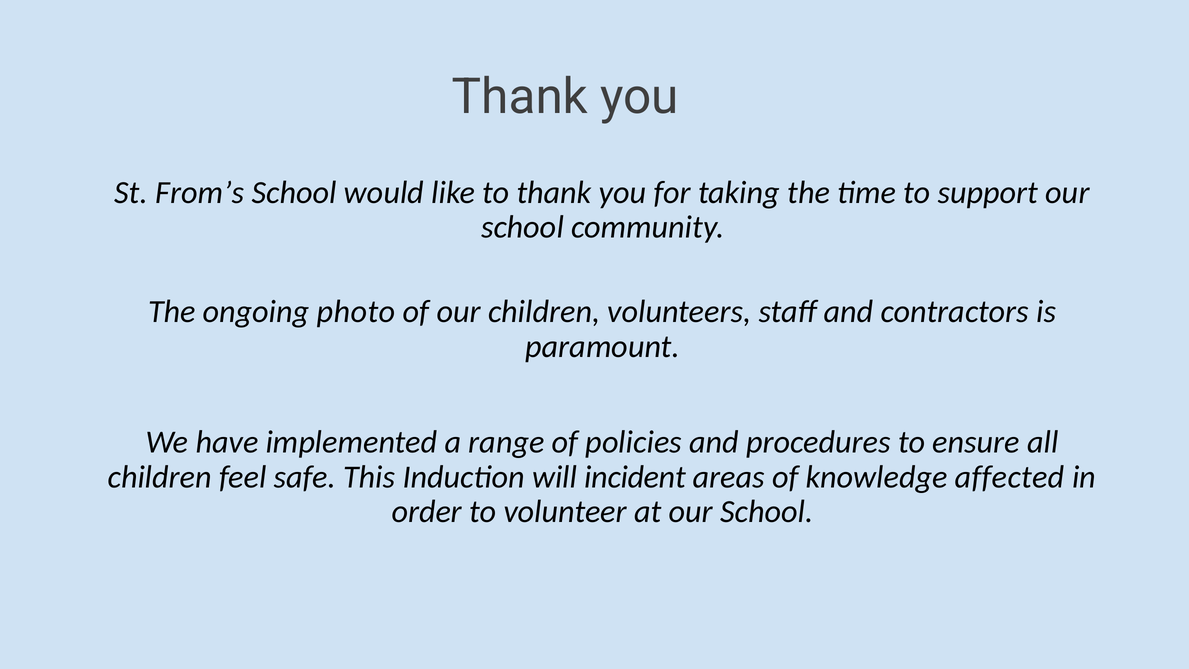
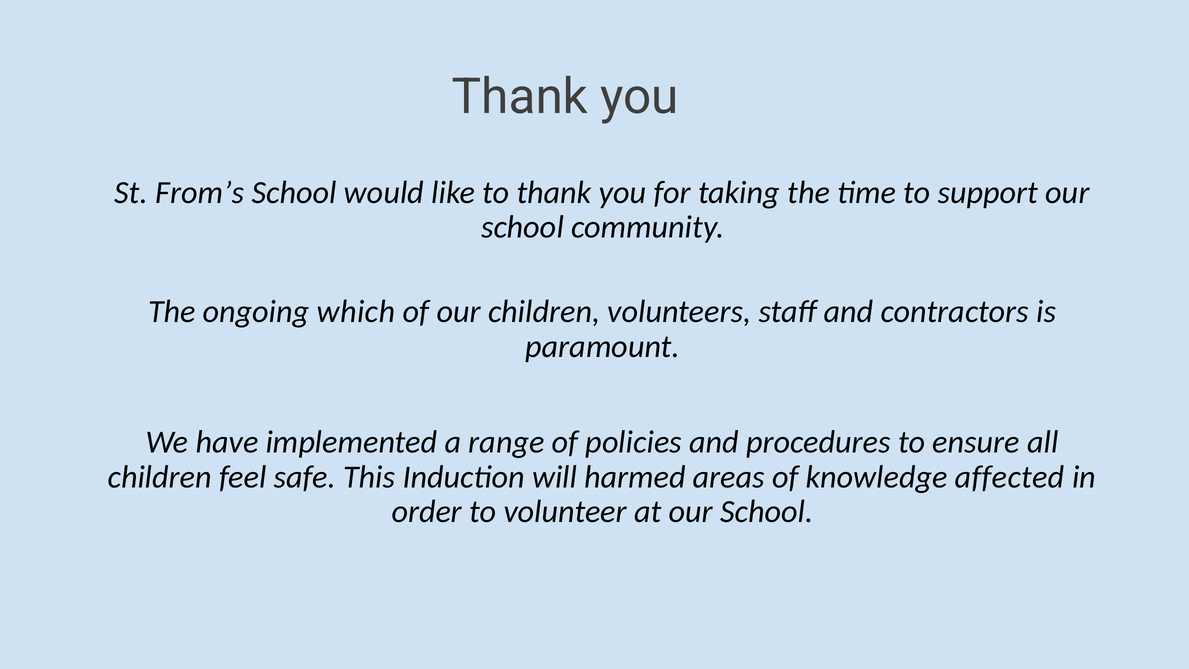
photo: photo -> which
incident: incident -> harmed
